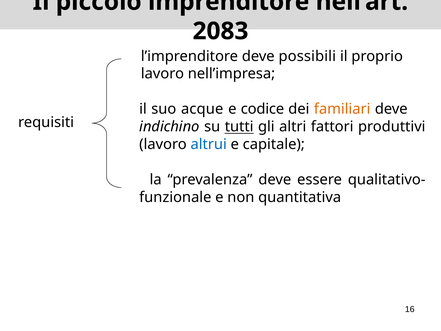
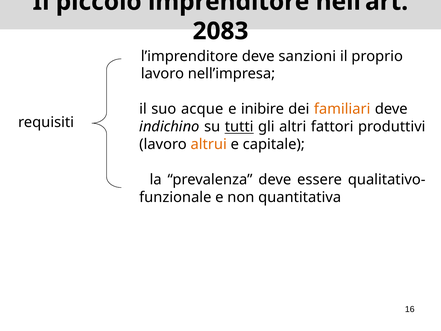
possibili: possibili -> sanzioni
codice: codice -> inibire
altrui colour: blue -> orange
